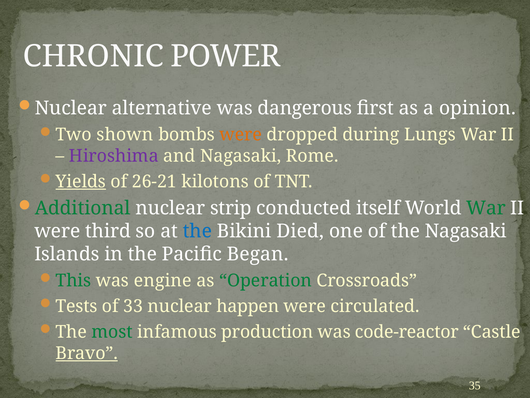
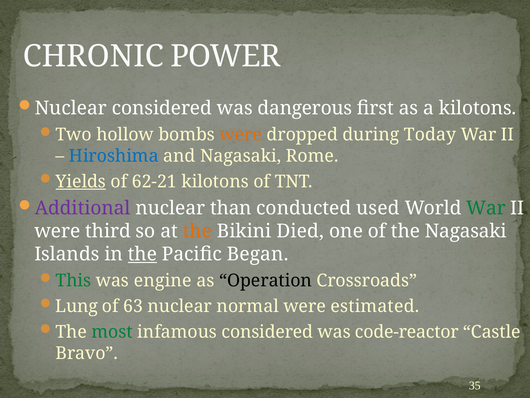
Nuclear alternative: alternative -> considered
a opinion: opinion -> kilotons
shown: shown -> hollow
Lungs: Lungs -> Today
Hiroshima colour: purple -> blue
26-21: 26-21 -> 62-21
Additional colour: green -> purple
strip: strip -> than
itself: itself -> used
the at (197, 231) colour: blue -> orange
the at (142, 254) underline: none -> present
Operation colour: green -> black
Tests: Tests -> Lung
33: 33 -> 63
happen: happen -> normal
circulated: circulated -> estimated
infamous production: production -> considered
Bravo underline: present -> none
